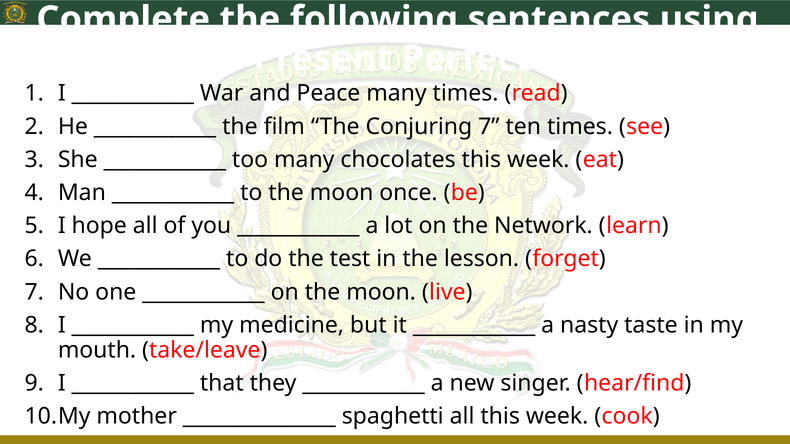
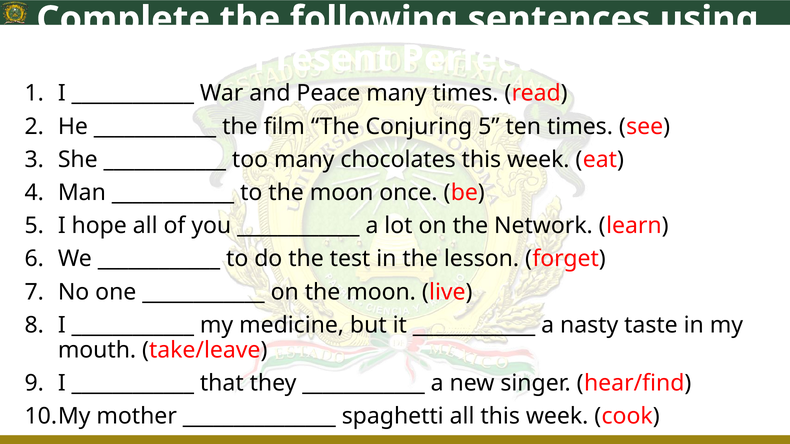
Conjuring 7: 7 -> 5
